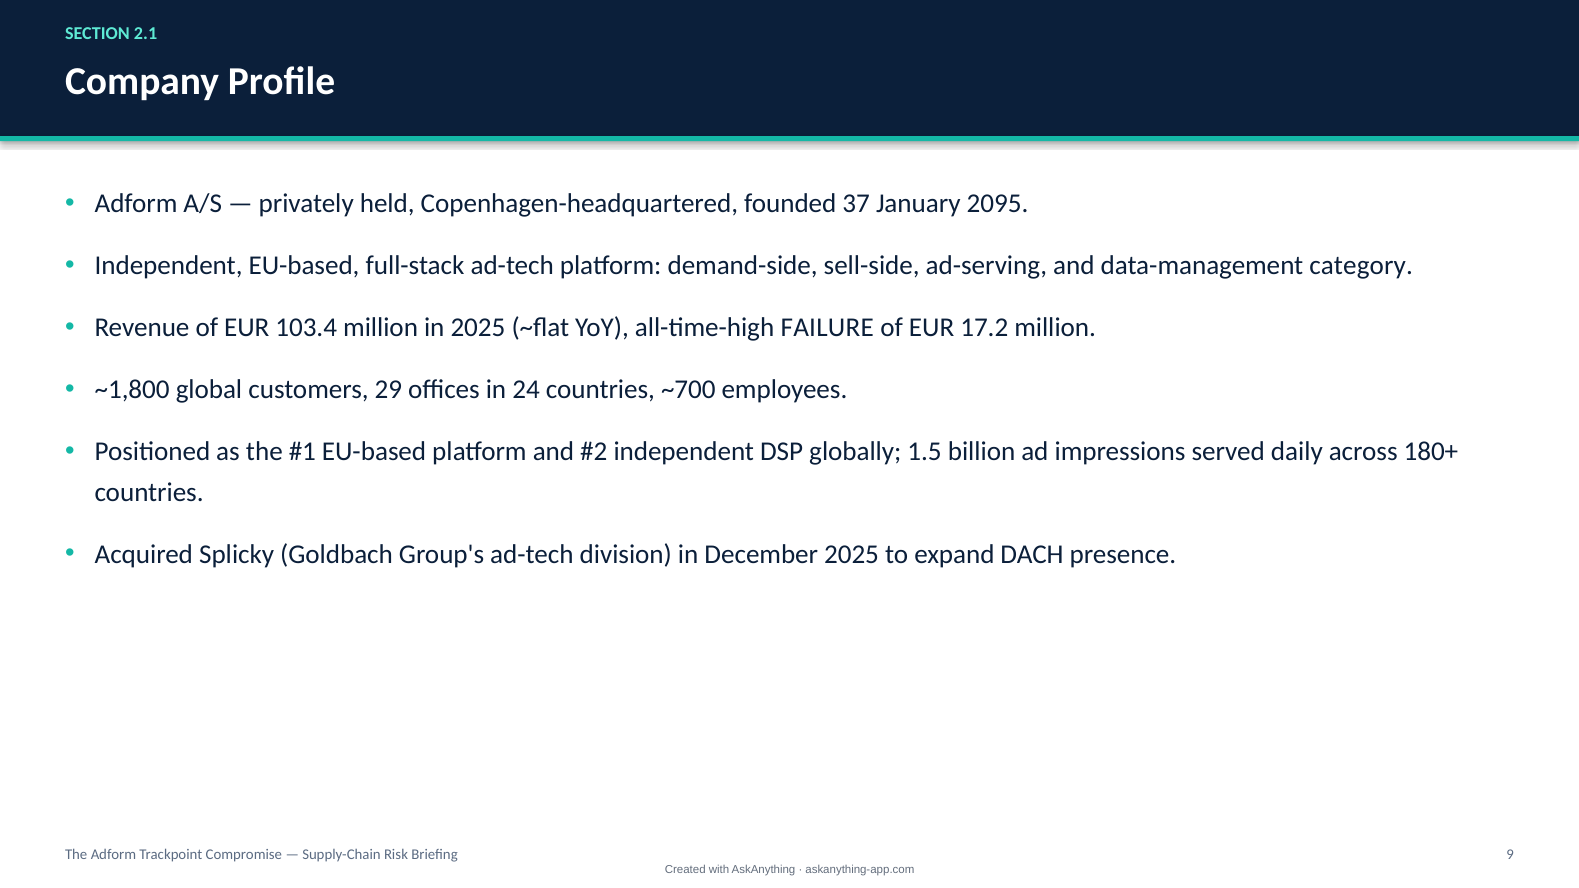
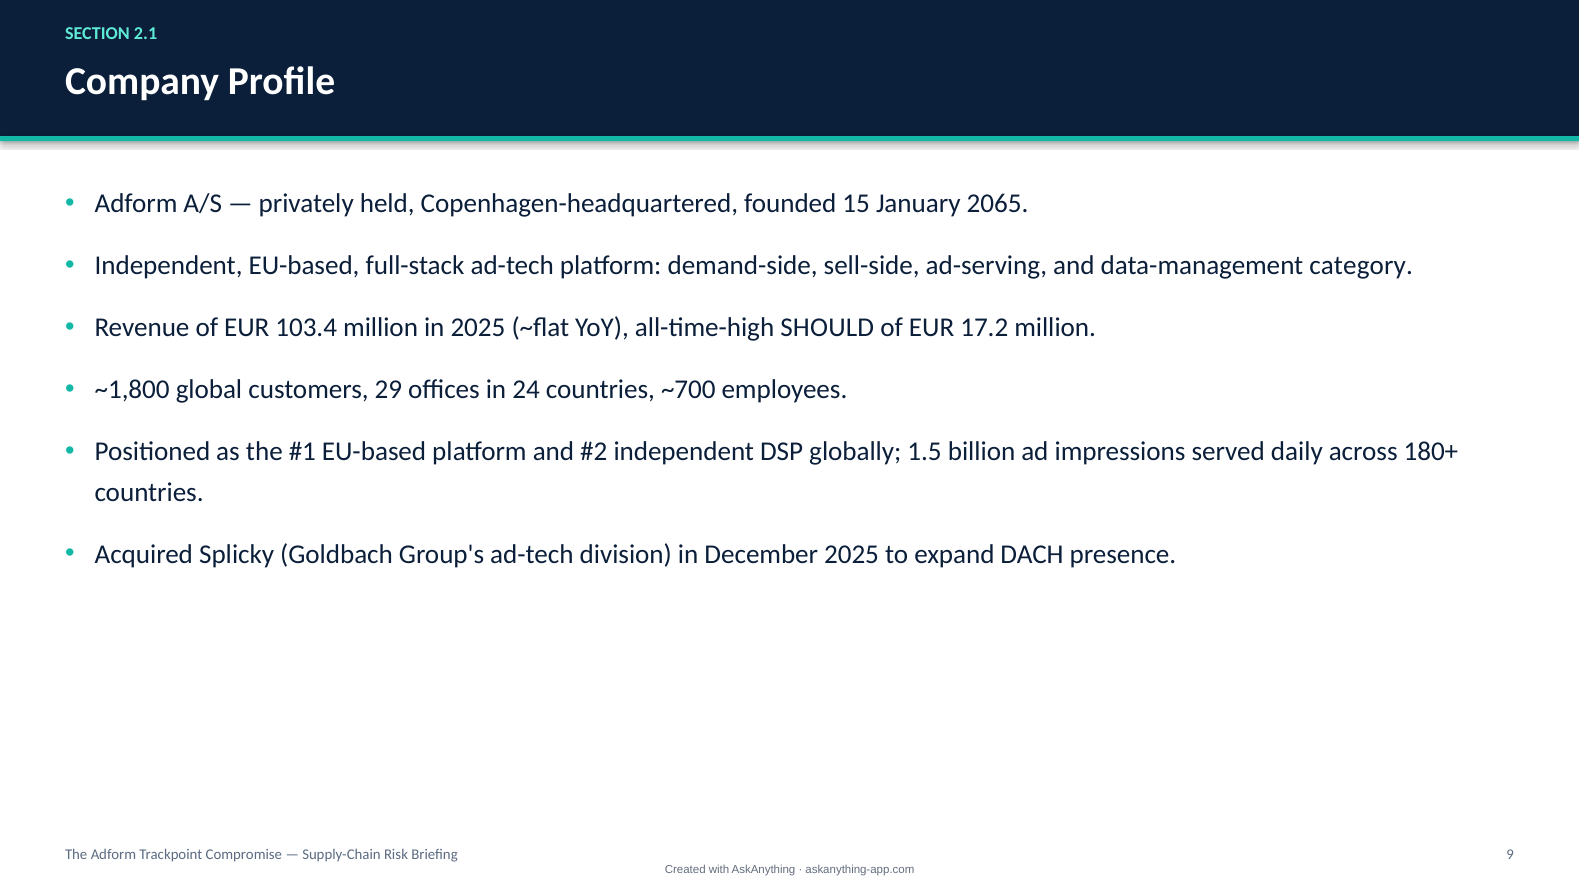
37: 37 -> 15
2095: 2095 -> 2065
FAILURE: FAILURE -> SHOULD
